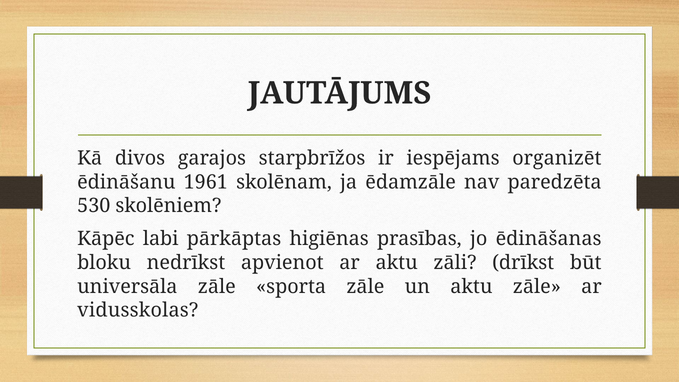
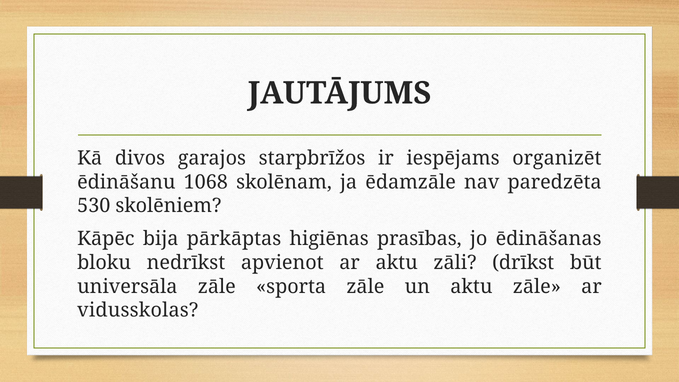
1961: 1961 -> 1068
labi: labi -> bija
